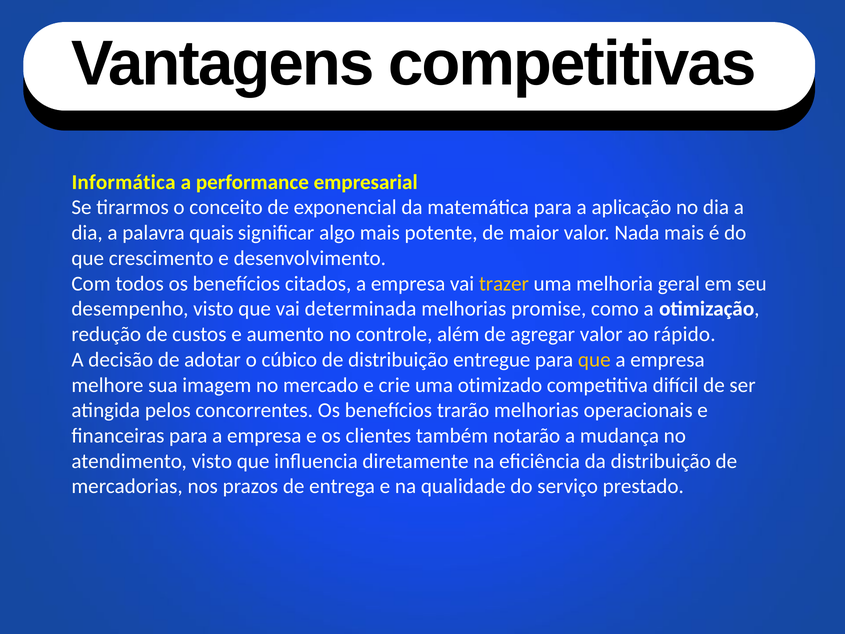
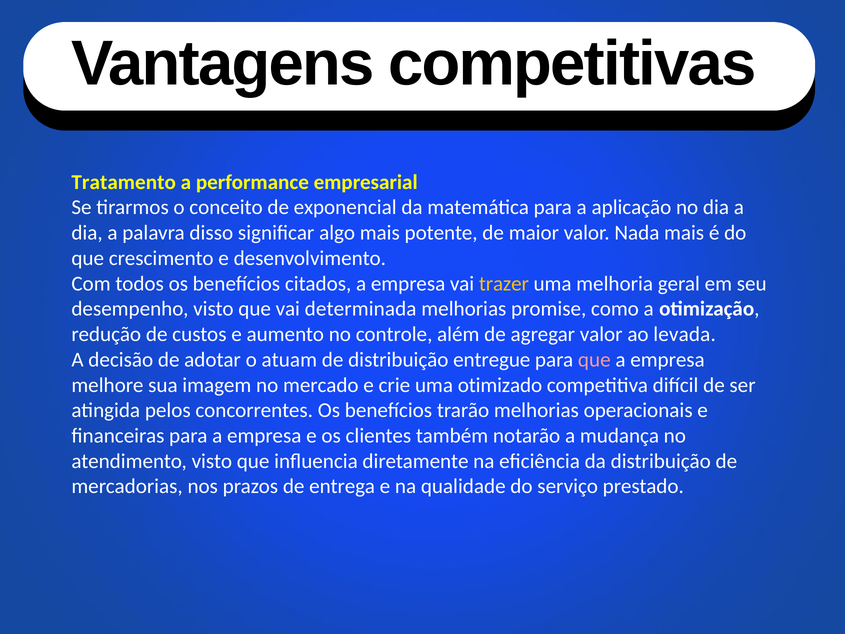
Informática: Informática -> Tratamento
quais: quais -> disso
rápido: rápido -> levada
cúbico: cúbico -> atuam
que at (594, 360) colour: yellow -> pink
